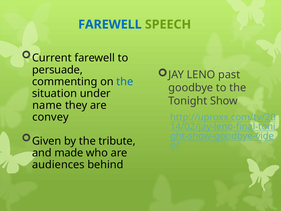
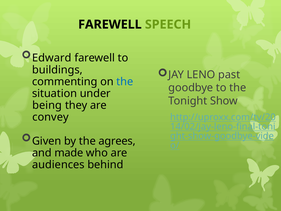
FAREWELL at (110, 24) colour: blue -> black
Current: Current -> Edward
persuade: persuade -> buildings
name: name -> being
tribute: tribute -> agrees
